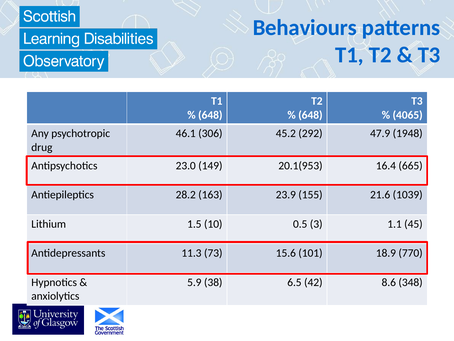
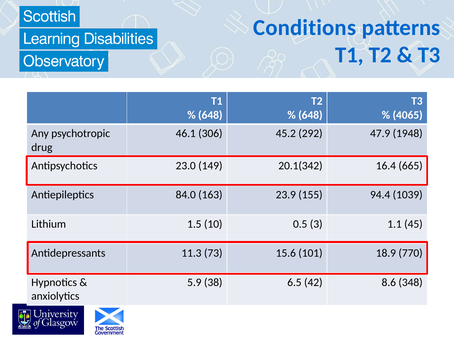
Behaviours: Behaviours -> Conditions
20.1(953: 20.1(953 -> 20.1(342
28.2: 28.2 -> 84.0
21.6: 21.6 -> 94.4
